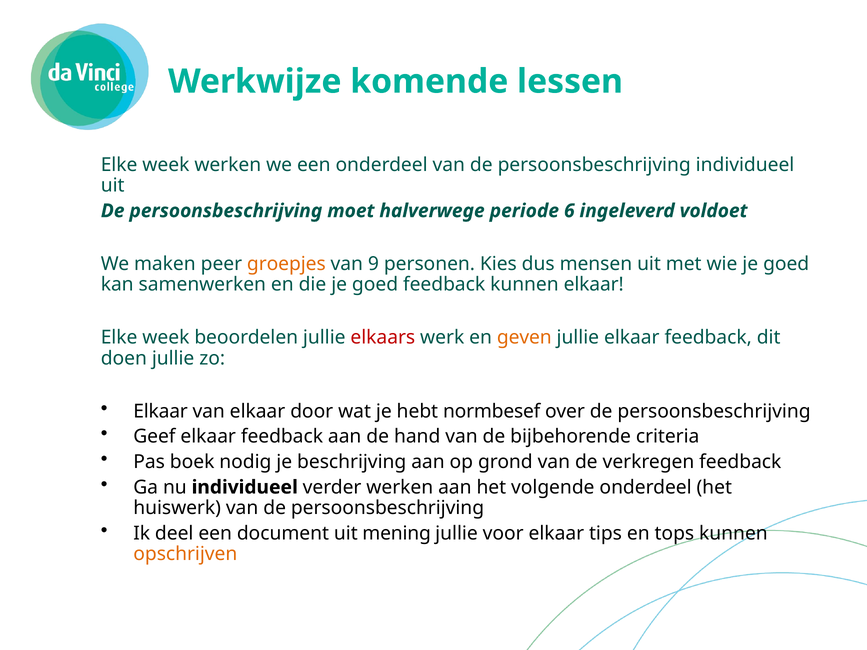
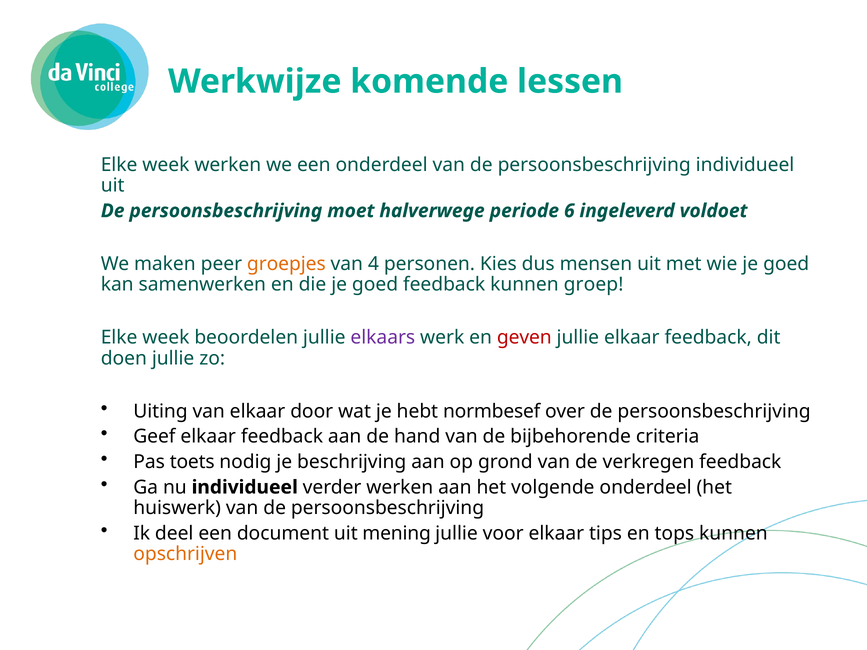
9: 9 -> 4
kunnen elkaar: elkaar -> groep
elkaars colour: red -> purple
geven colour: orange -> red
Elkaar at (161, 411): Elkaar -> Uiting
boek: boek -> toets
